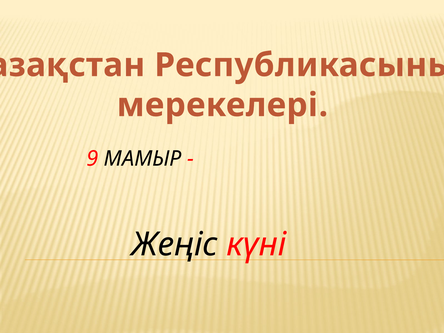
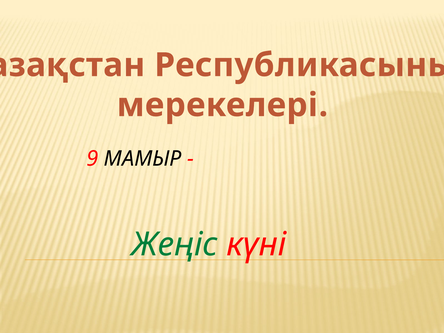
Жеңіс colour: black -> green
